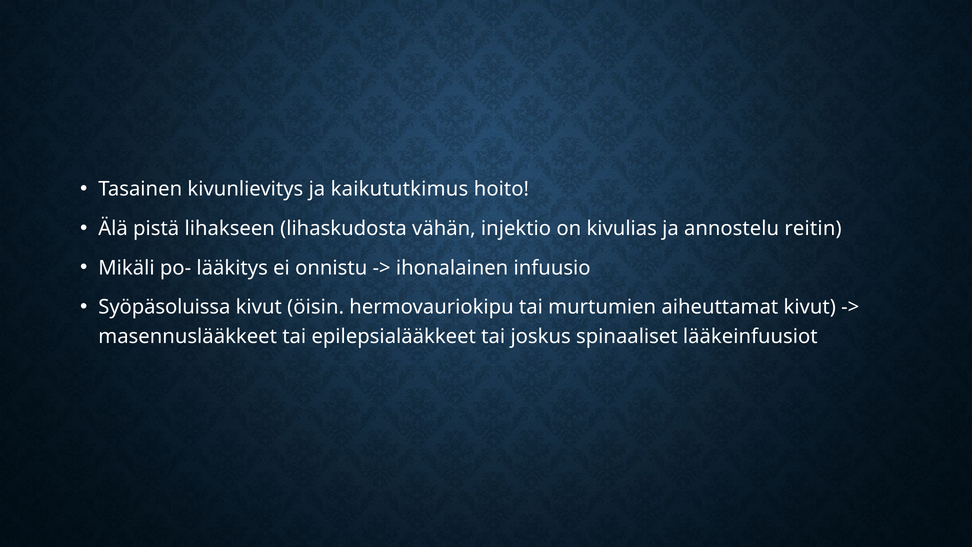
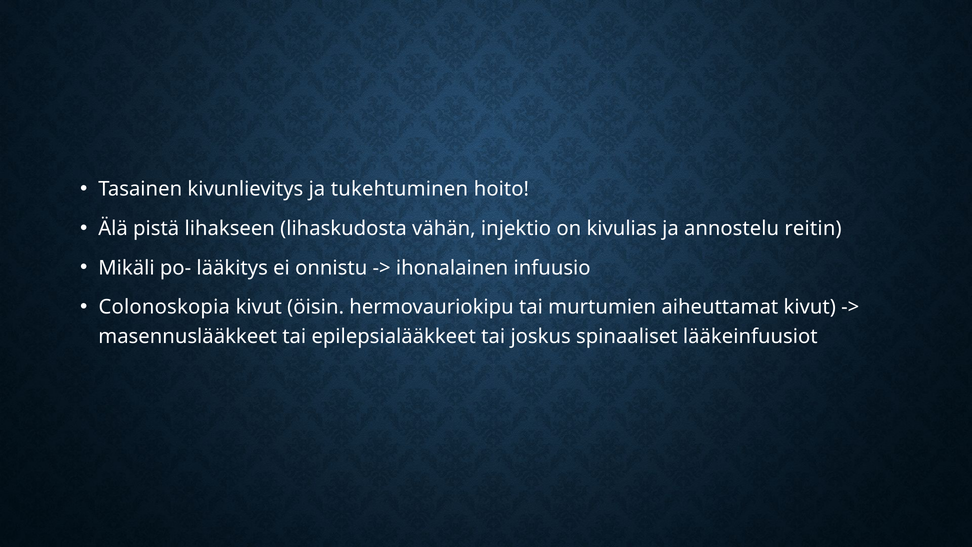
kaikututkimus: kaikututkimus -> tukehtuminen
Syöpäsoluissa: Syöpäsoluissa -> Colonoskopia
